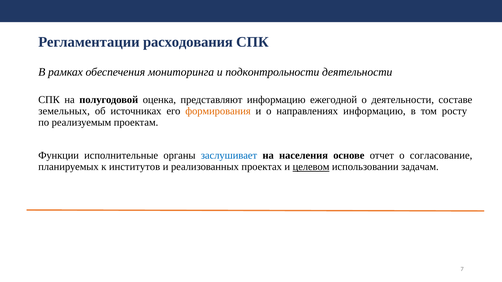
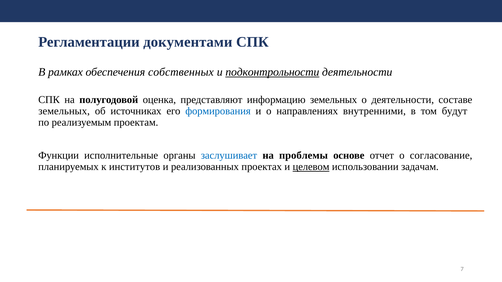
расходования: расходования -> документами
мониторинга: мониторинга -> собственных
подконтрольности underline: none -> present
информацию ежегодной: ежегодной -> земельных
формирования colour: orange -> blue
направлениях информацию: информацию -> внутренними
росту: росту -> будут
населения: населения -> проблемы
